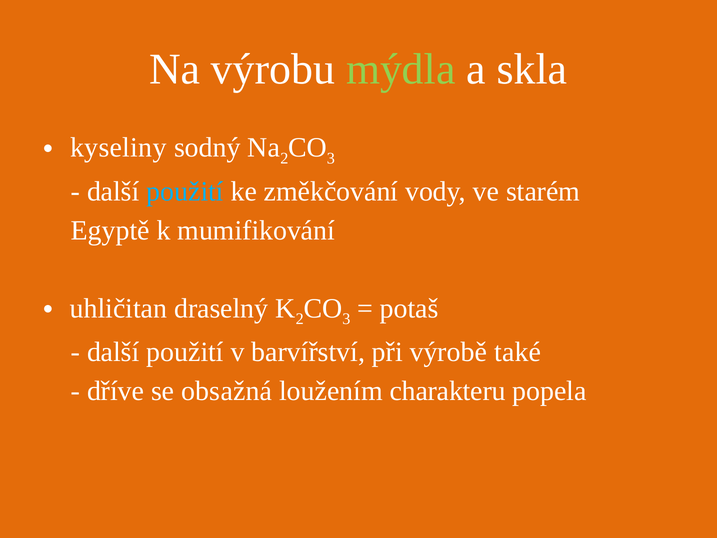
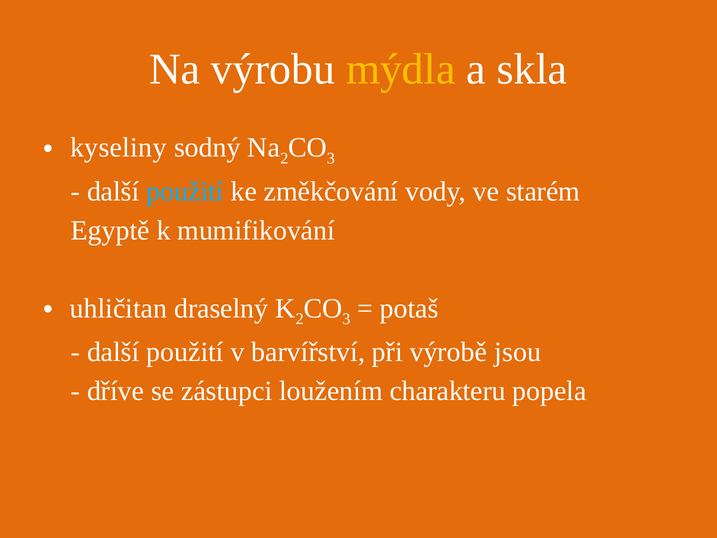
mýdla colour: light green -> yellow
také: také -> jsou
obsažná: obsažná -> zástupci
